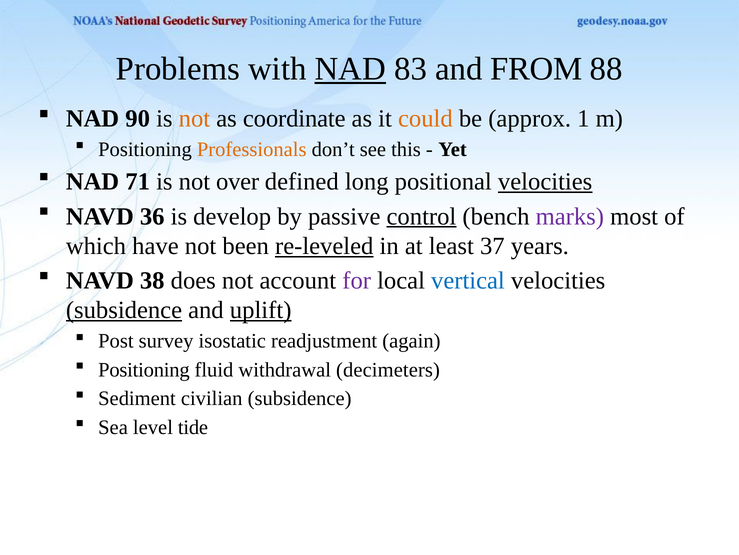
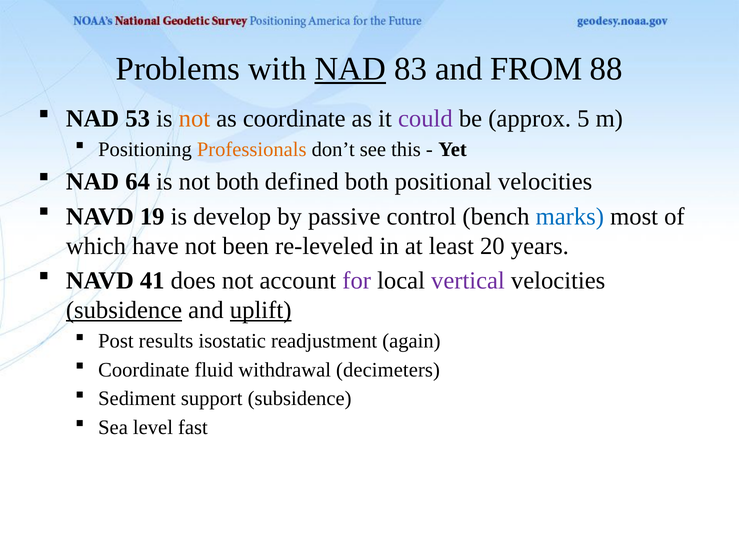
90: 90 -> 53
could colour: orange -> purple
1: 1 -> 5
71: 71 -> 64
not over: over -> both
defined long: long -> both
velocities at (545, 182) underline: present -> none
36: 36 -> 19
control underline: present -> none
marks colour: purple -> blue
re-leveled underline: present -> none
37: 37 -> 20
38: 38 -> 41
vertical colour: blue -> purple
survey: survey -> results
Positioning at (144, 369): Positioning -> Coordinate
civilian: civilian -> support
tide: tide -> fast
